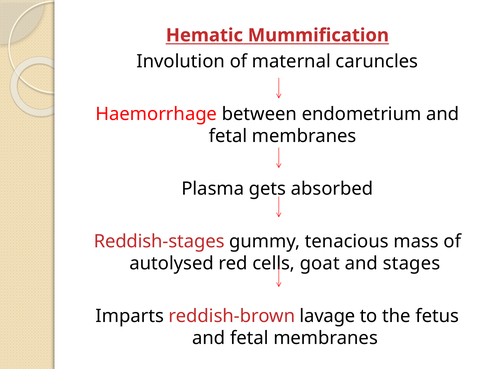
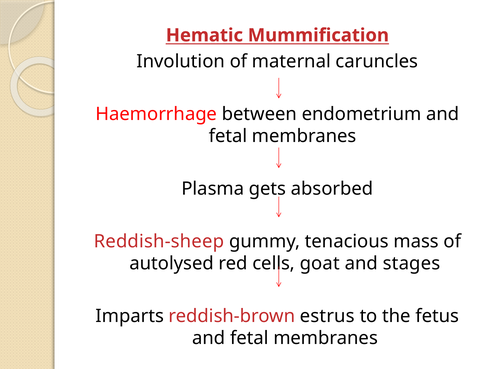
Reddish-stages: Reddish-stages -> Reddish-sheep
lavage: lavage -> estrus
